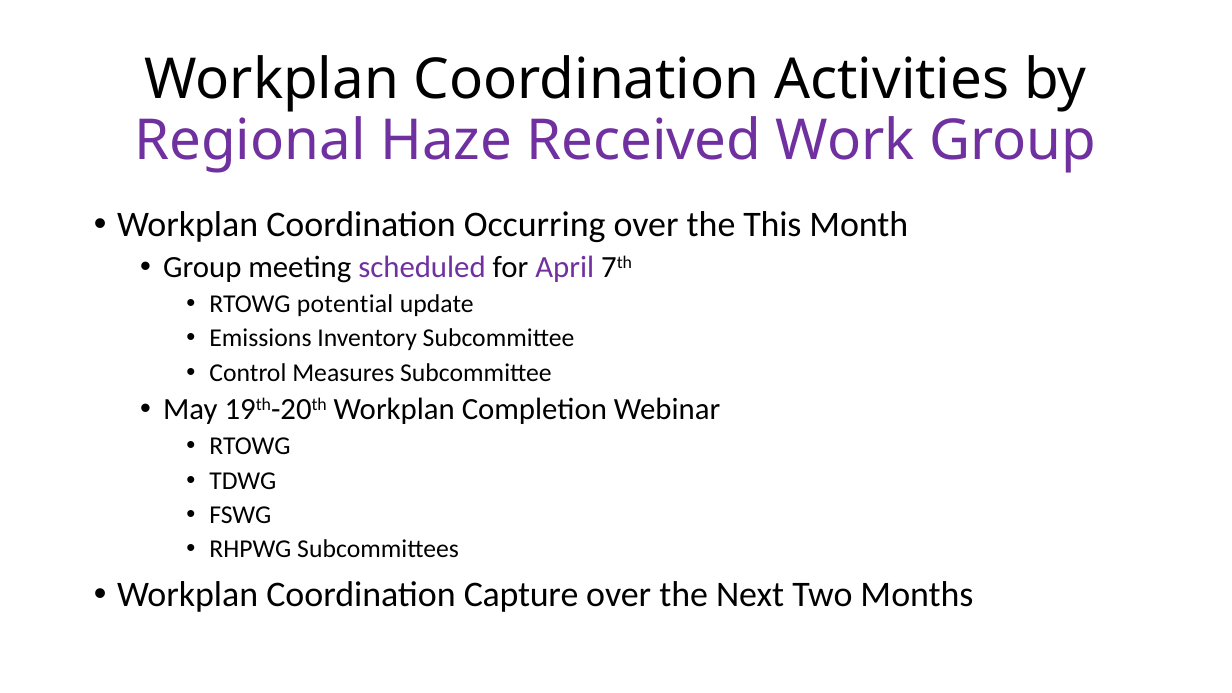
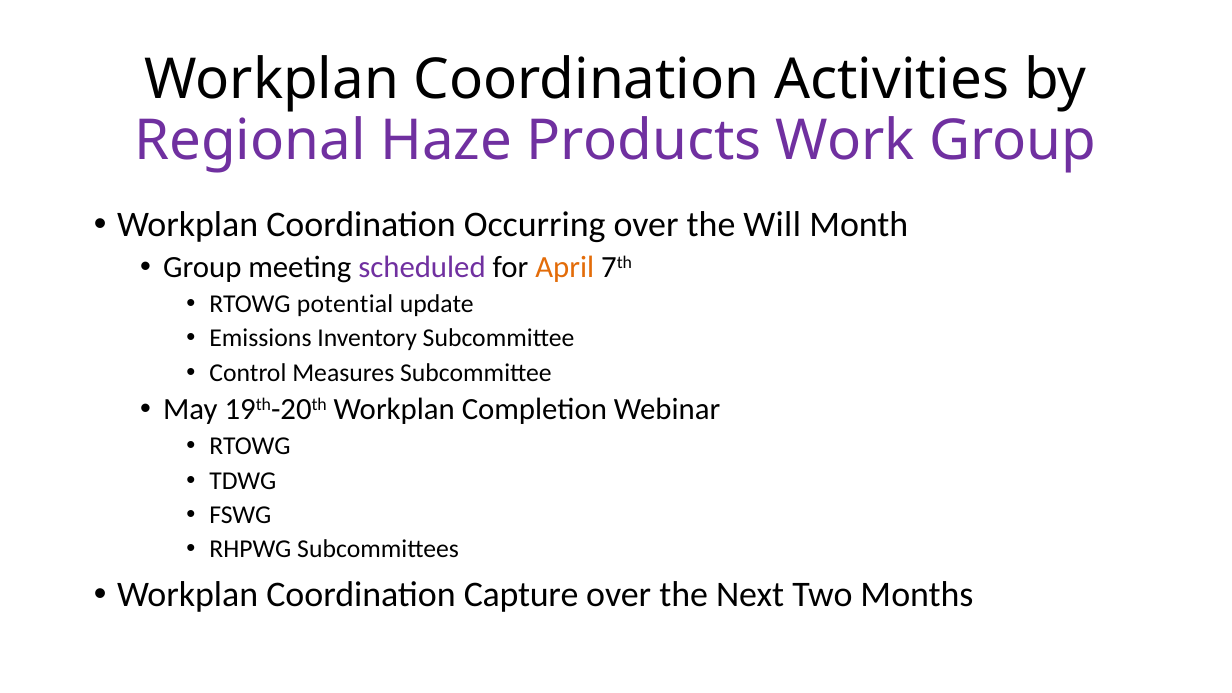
Received: Received -> Products
This: This -> Will
April colour: purple -> orange
